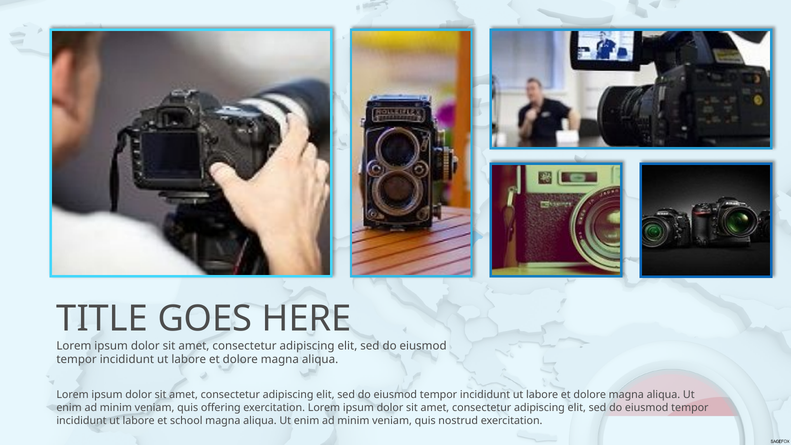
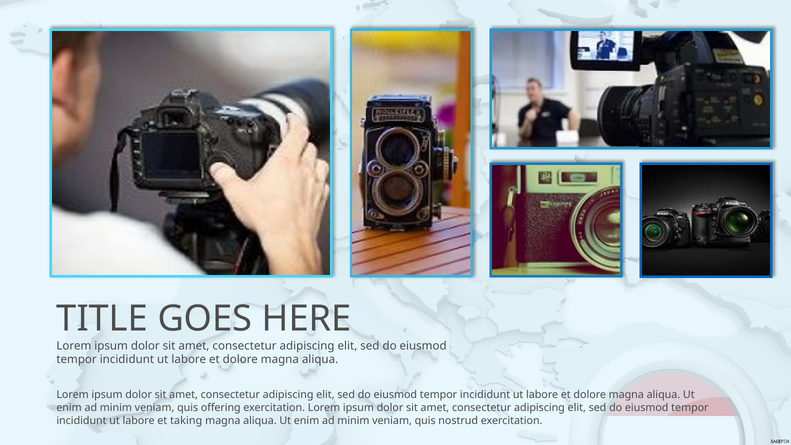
school: school -> taking
